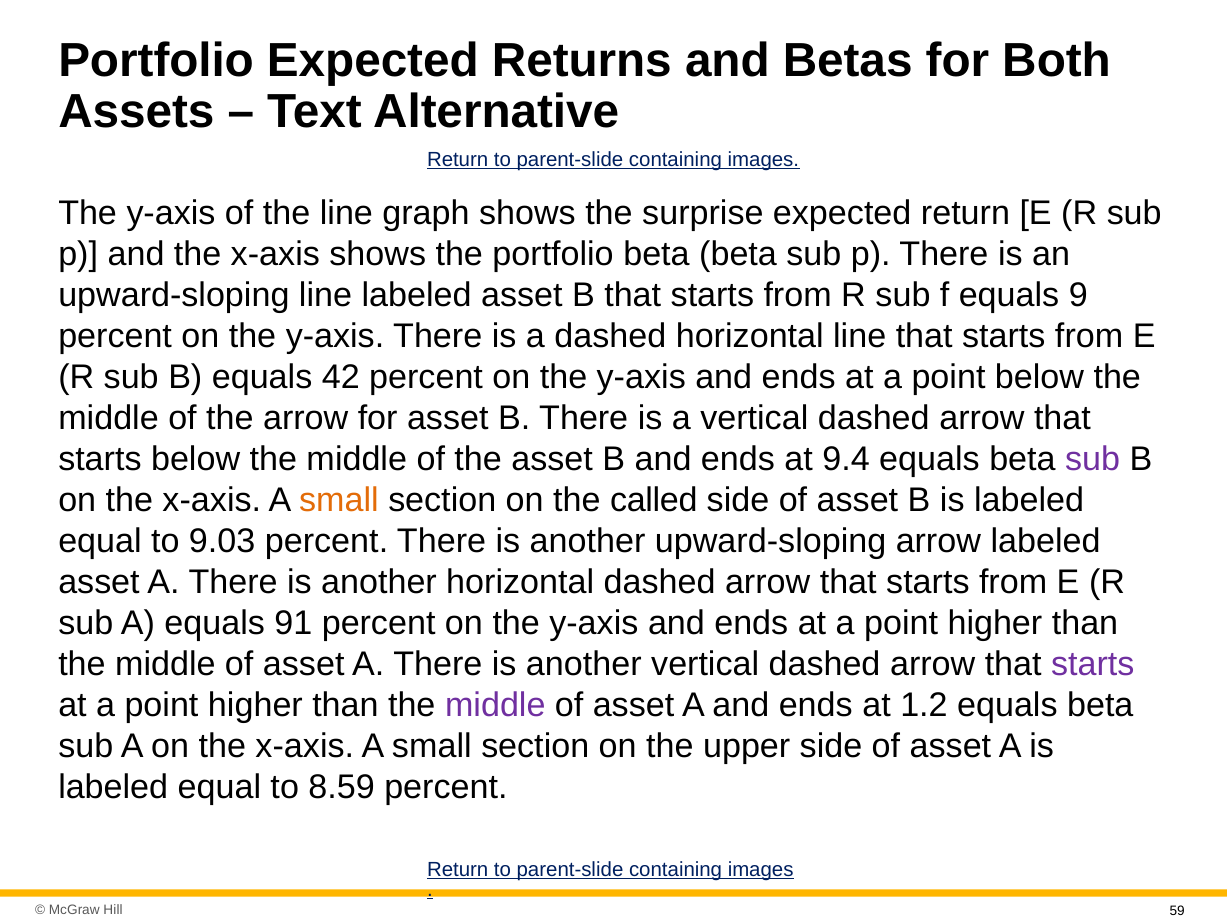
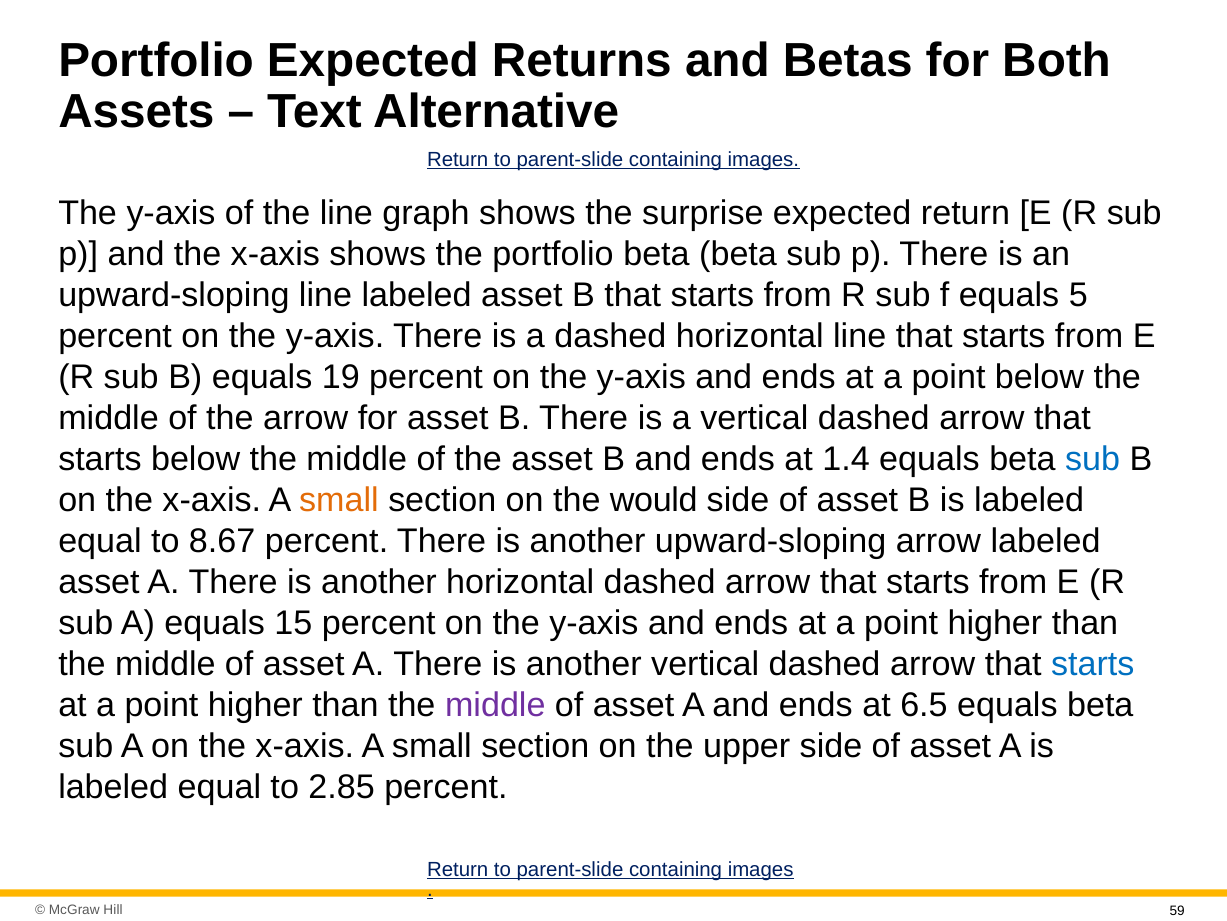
9: 9 -> 5
42: 42 -> 19
9.4: 9.4 -> 1.4
sub at (1093, 459) colour: purple -> blue
called: called -> would
9.03: 9.03 -> 8.67
91: 91 -> 15
starts at (1093, 664) colour: purple -> blue
1.2: 1.2 -> 6.5
8.59: 8.59 -> 2.85
